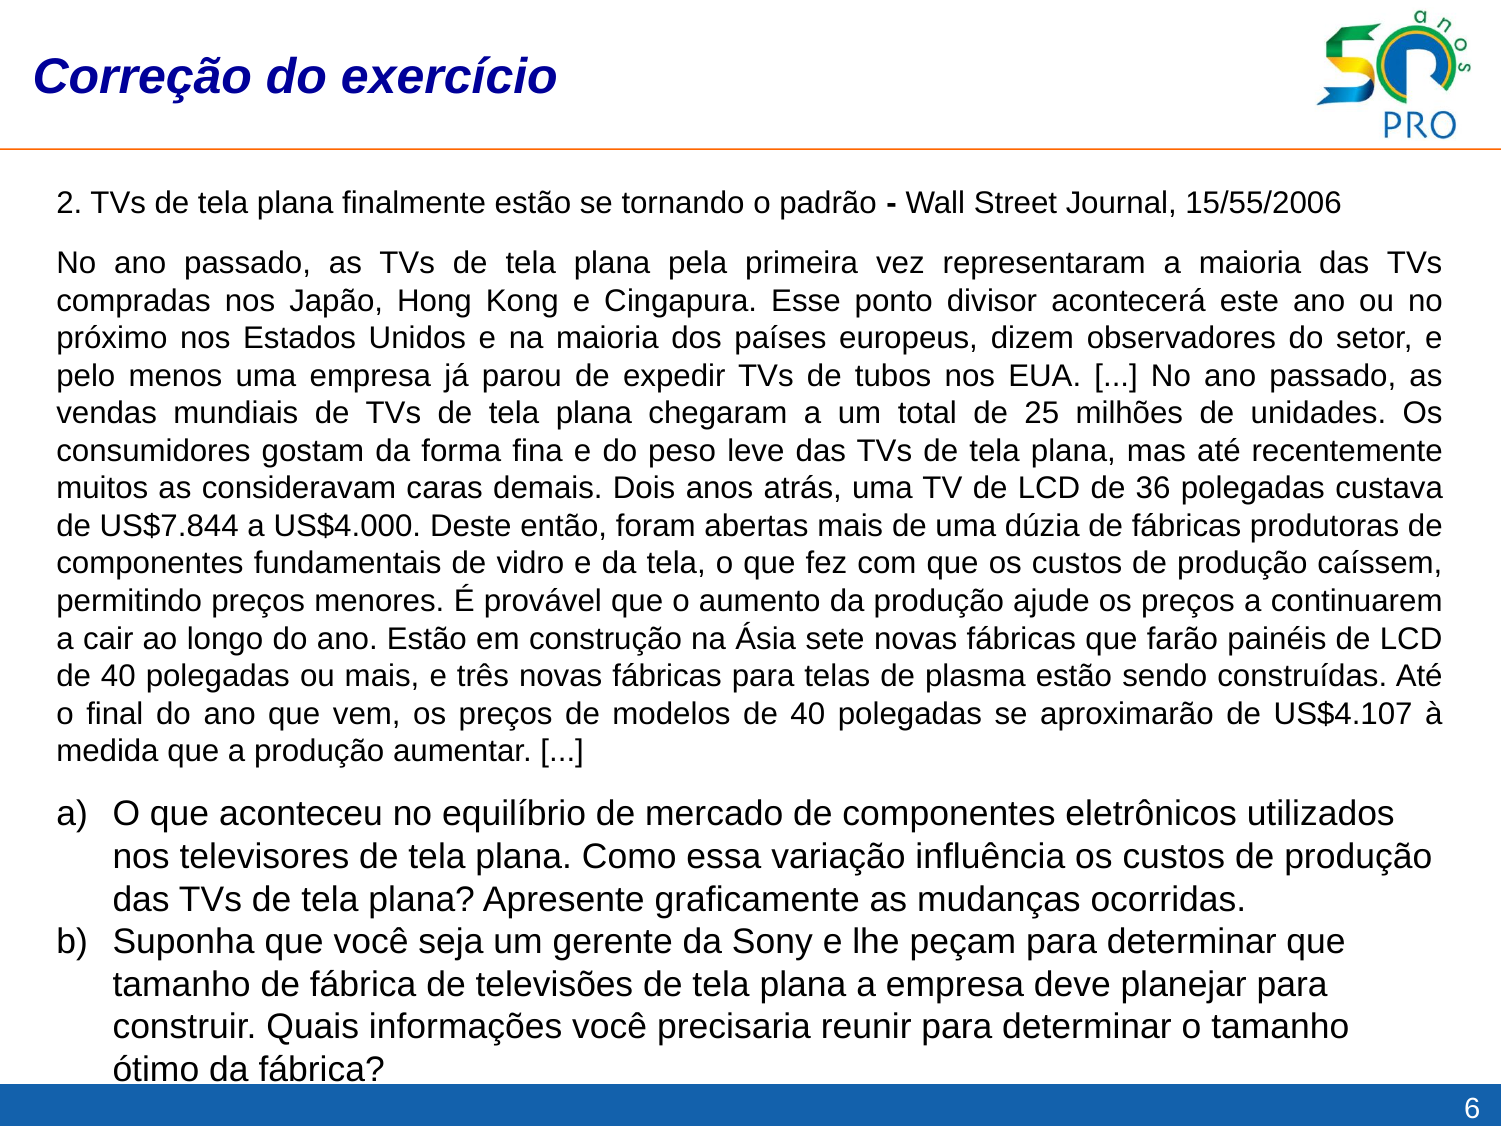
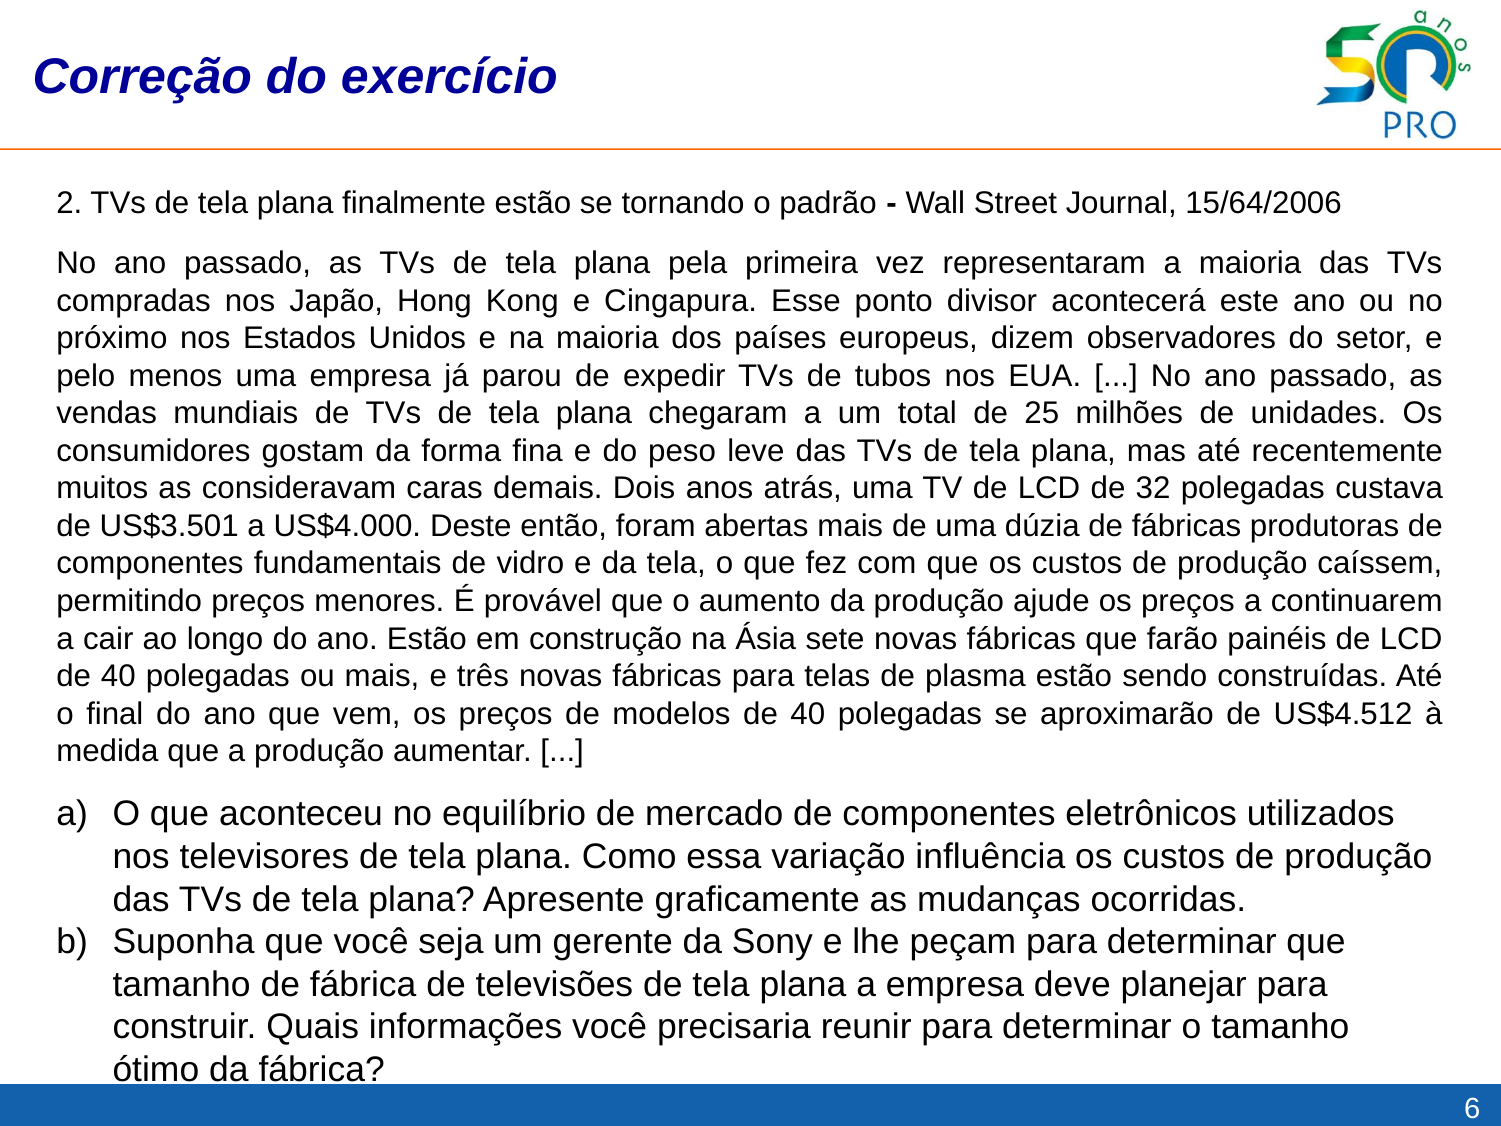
15/55/2006: 15/55/2006 -> 15/64/2006
36: 36 -> 32
US$7.844: US$7.844 -> US$3.501
US$4.107: US$4.107 -> US$4.512
